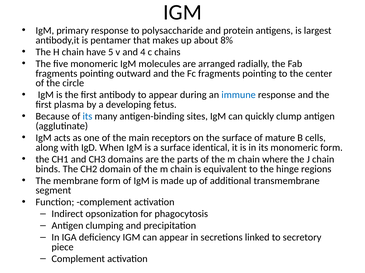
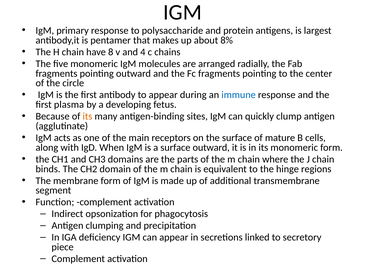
5: 5 -> 8
its at (87, 117) colour: blue -> orange
surface identical: identical -> outward
